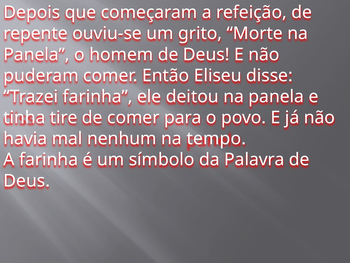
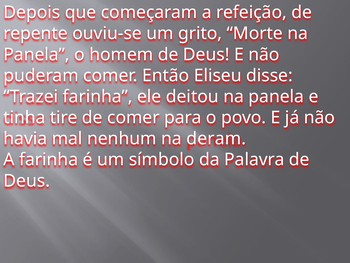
tempo: tempo -> deram
